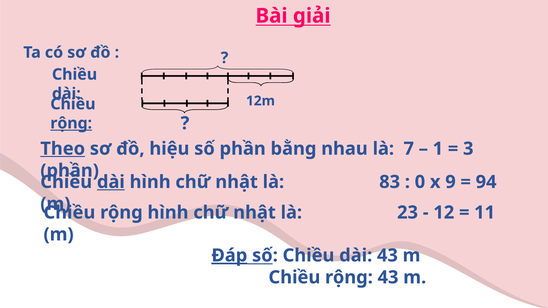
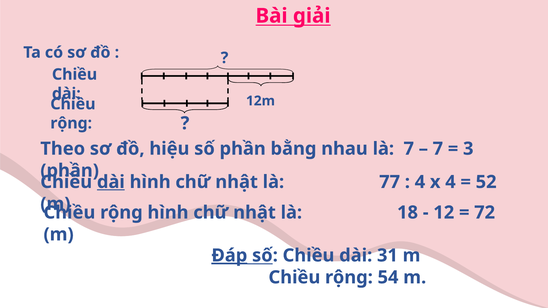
rộng at (71, 123) underline: present -> none
Theo underline: present -> none
1 at (438, 149): 1 -> 7
83: 83 -> 77
0 at (420, 182): 0 -> 4
x 9: 9 -> 4
94: 94 -> 52
23: 23 -> 18
11: 11 -> 72
dài 43: 43 -> 31
rộng 43: 43 -> 54
